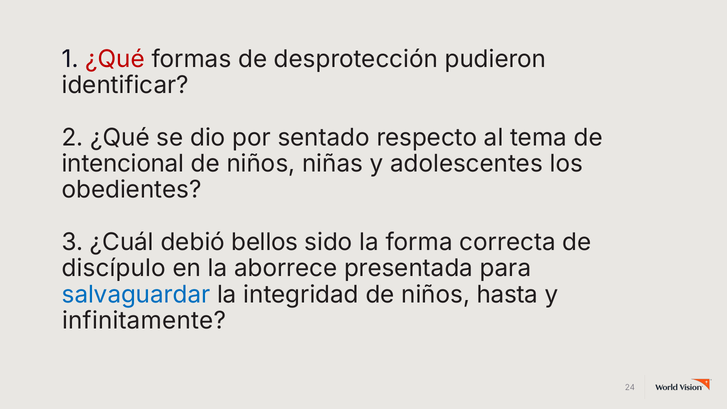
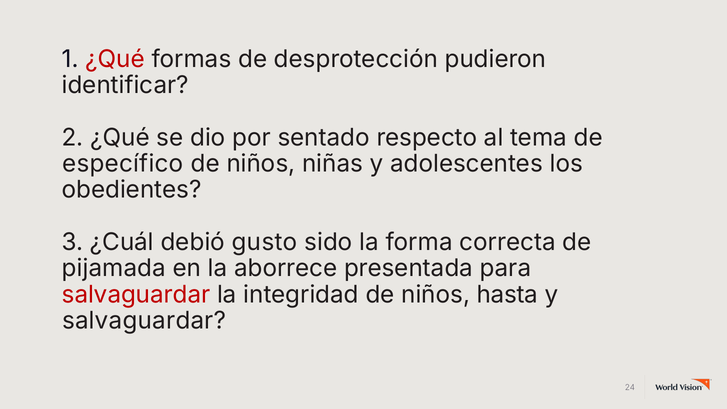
intencional: intencional -> específico
bellos: bellos -> gusto
discípulo: discípulo -> pijamada
salvaguardar at (136, 294) colour: blue -> red
infinitamente at (144, 321): infinitamente -> salvaguardar
